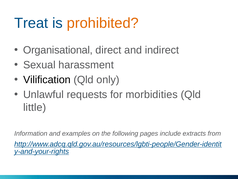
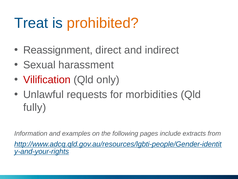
Organisational: Organisational -> Reassignment
Vilification colour: black -> red
little: little -> fully
